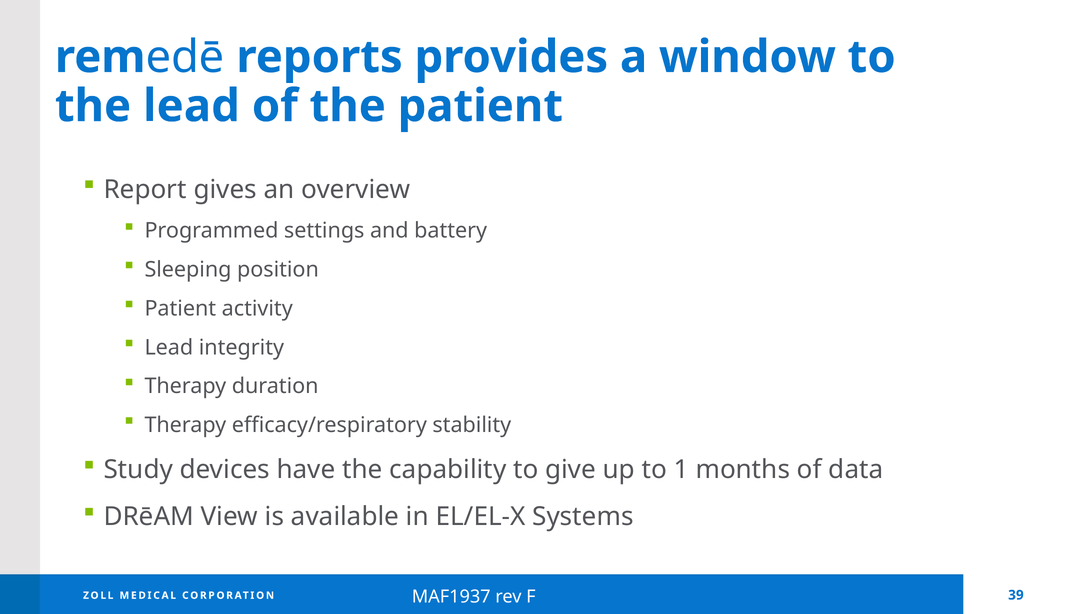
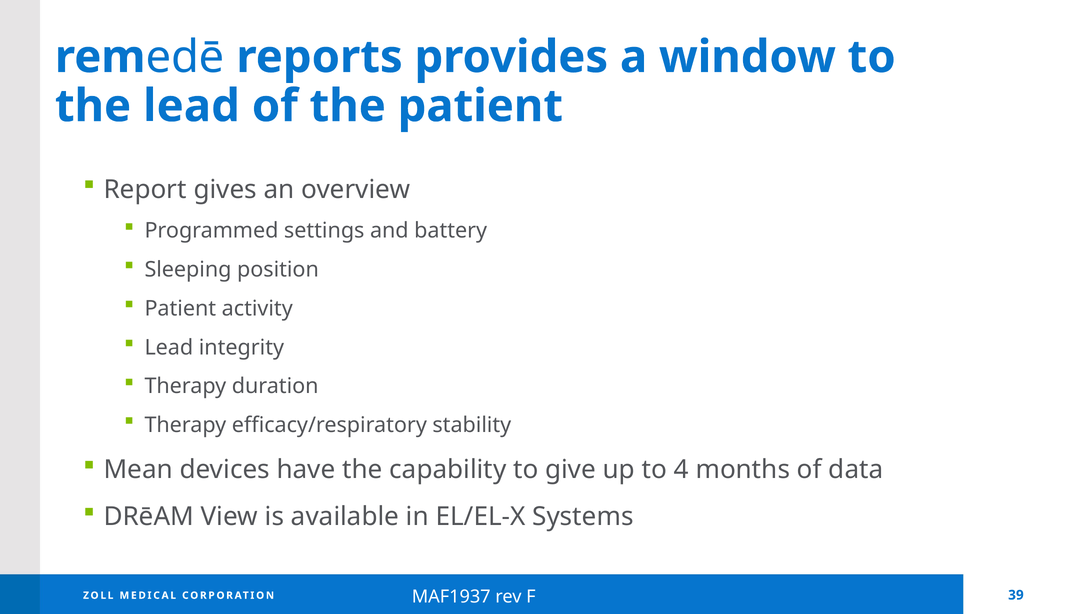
Study: Study -> Mean
1: 1 -> 4
